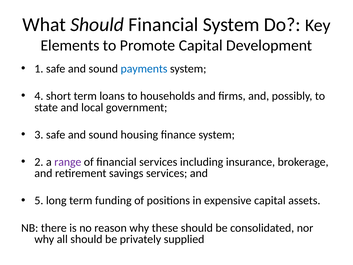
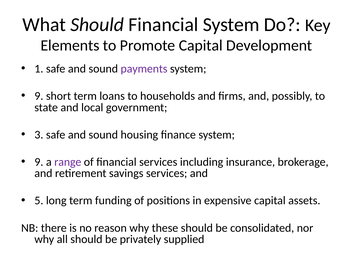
payments colour: blue -> purple
4 at (39, 96): 4 -> 9
2 at (39, 162): 2 -> 9
